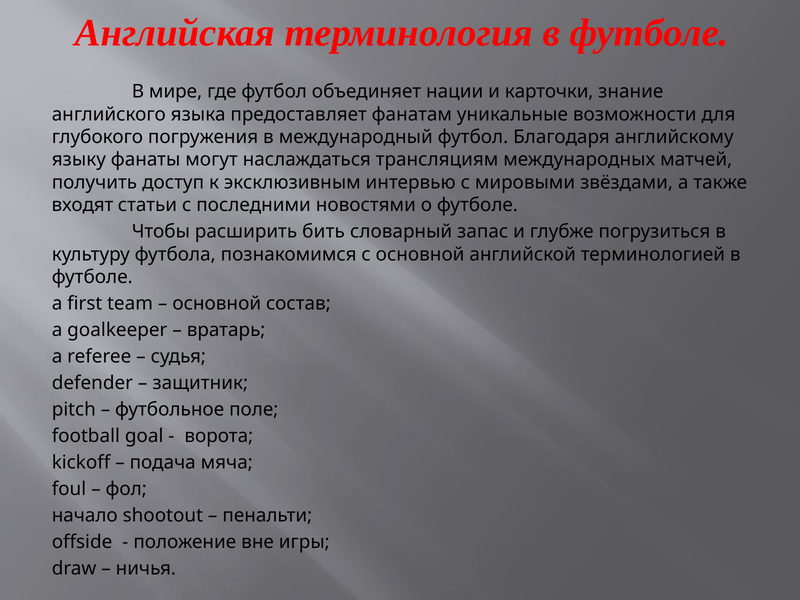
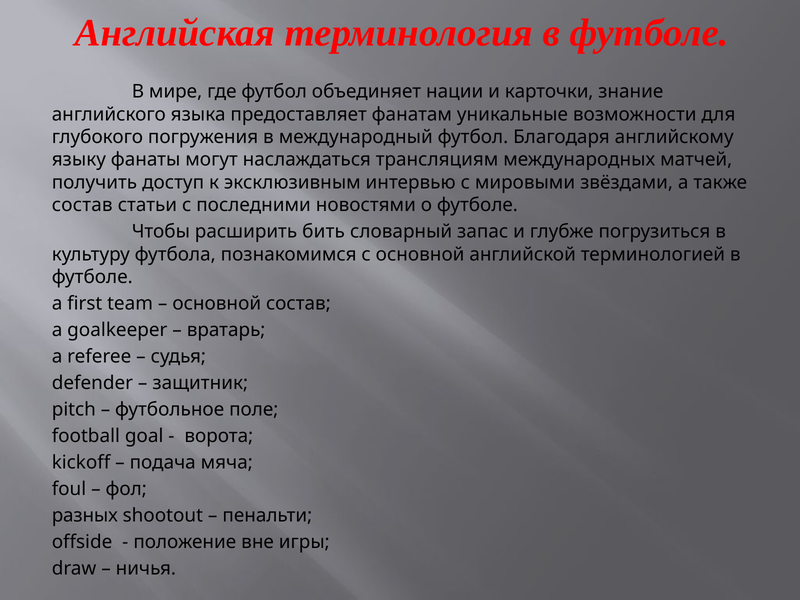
входят at (82, 205): входят -> состав
начало: начало -> разных
